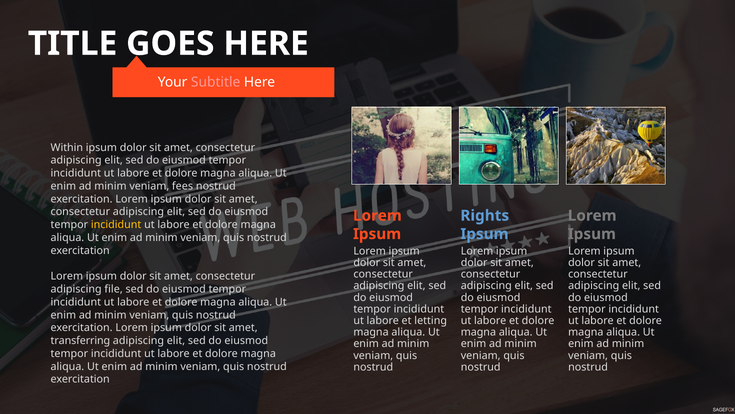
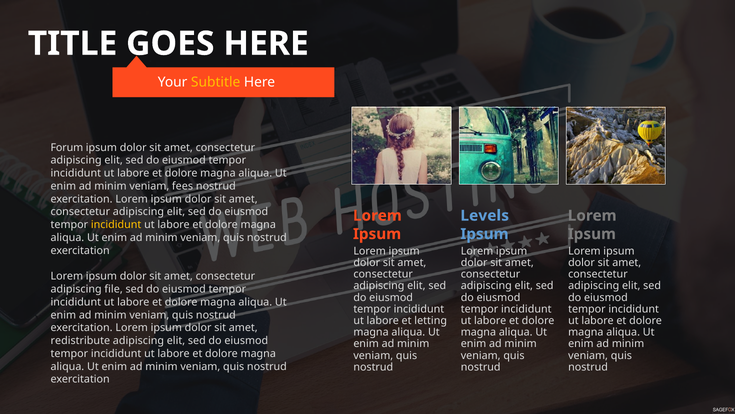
Subtitle colour: pink -> yellow
Within: Within -> Forum
Rights: Rights -> Levels
transferring: transferring -> redistribute
